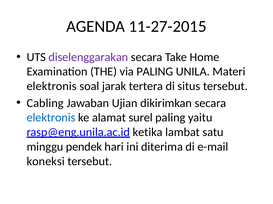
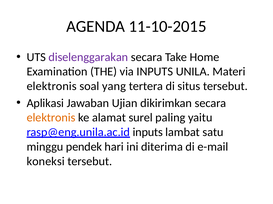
11-27-2015: 11-27-2015 -> 11-10-2015
via PALING: PALING -> INPUTS
jarak: jarak -> yang
Cabling: Cabling -> Aplikasi
elektronis at (51, 118) colour: blue -> orange
ketika at (148, 133): ketika -> inputs
